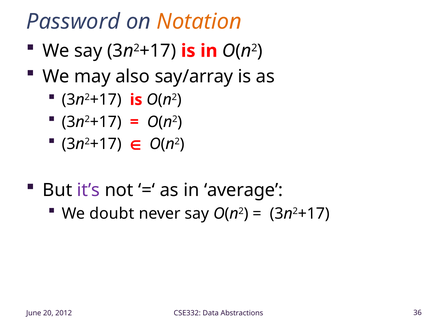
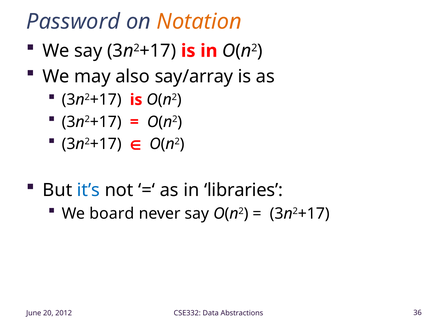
it’s colour: purple -> blue
average: average -> libraries
doubt: doubt -> board
